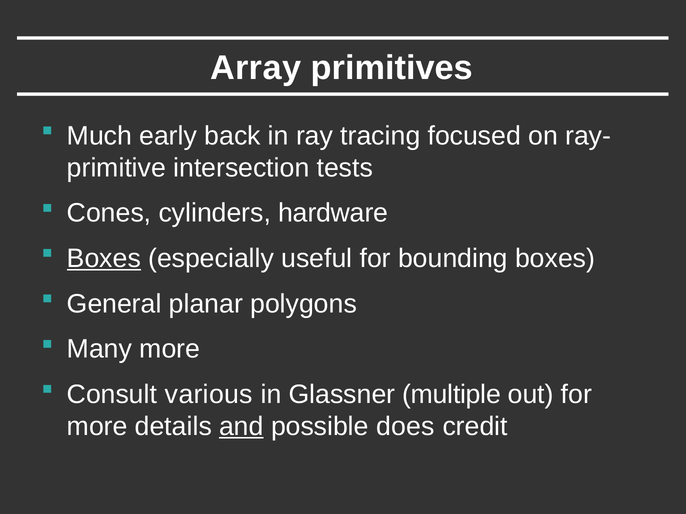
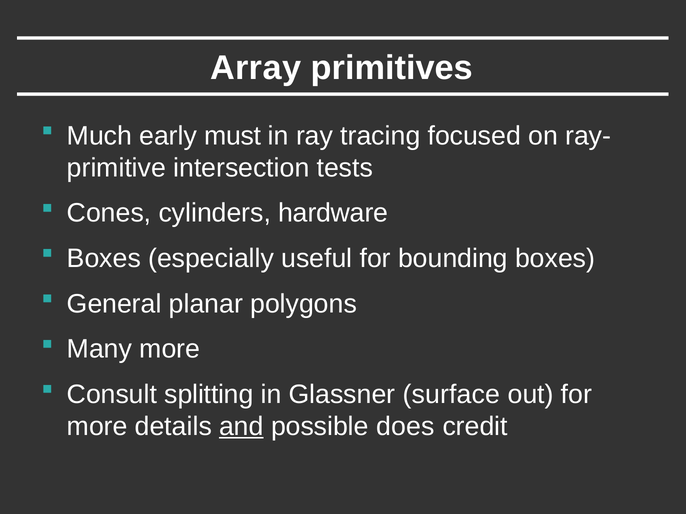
back: back -> must
Boxes at (104, 259) underline: present -> none
various: various -> splitting
multiple: multiple -> surface
